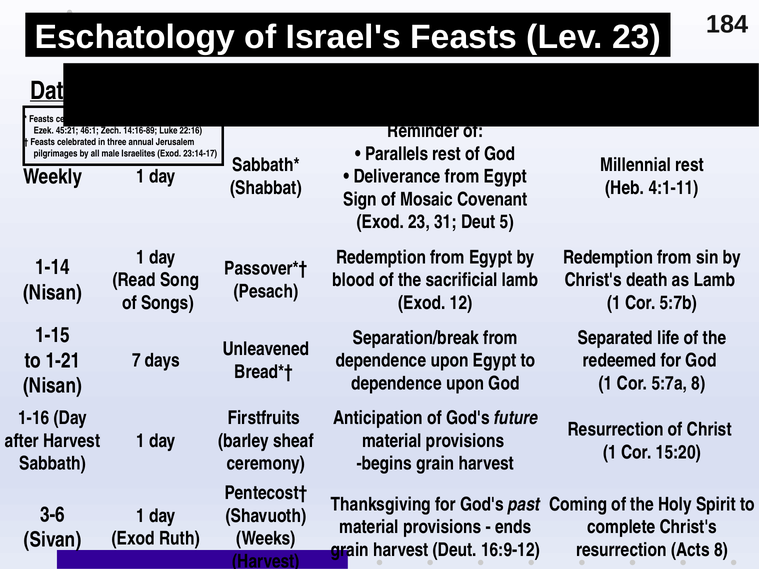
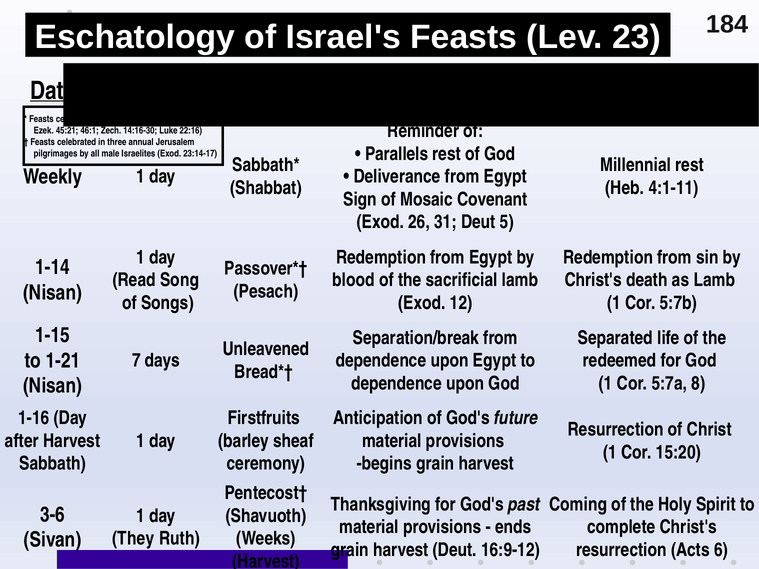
14:16-89: 14:16-89 -> 14:16-30
Exod 23: 23 -> 26
Exod at (133, 539): Exod -> They
Acts 8: 8 -> 6
